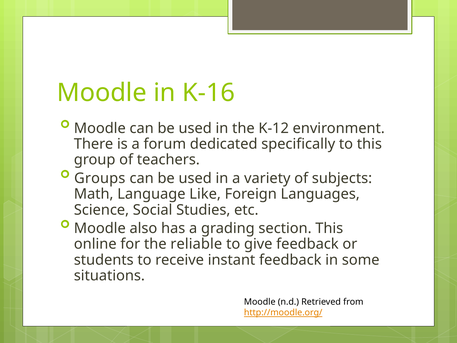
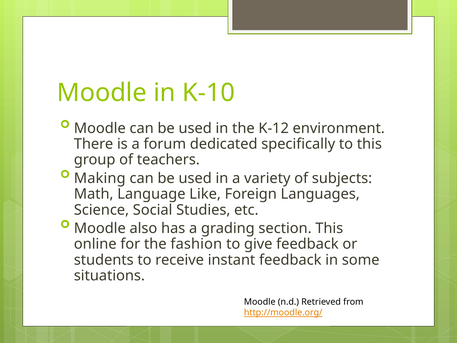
K-16: K-16 -> K-10
Groups: Groups -> Making
reliable: reliable -> fashion
